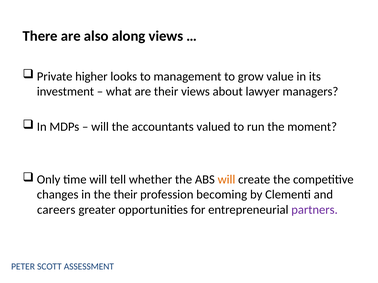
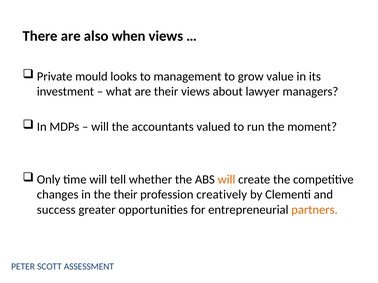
along: along -> when
higher: higher -> mould
becoming: becoming -> creatively
careers: careers -> success
partners colour: purple -> orange
